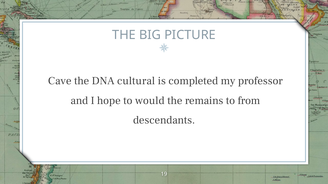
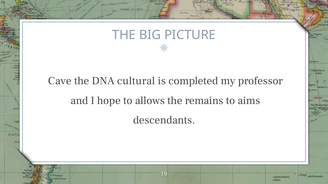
would: would -> allows
from: from -> aims
